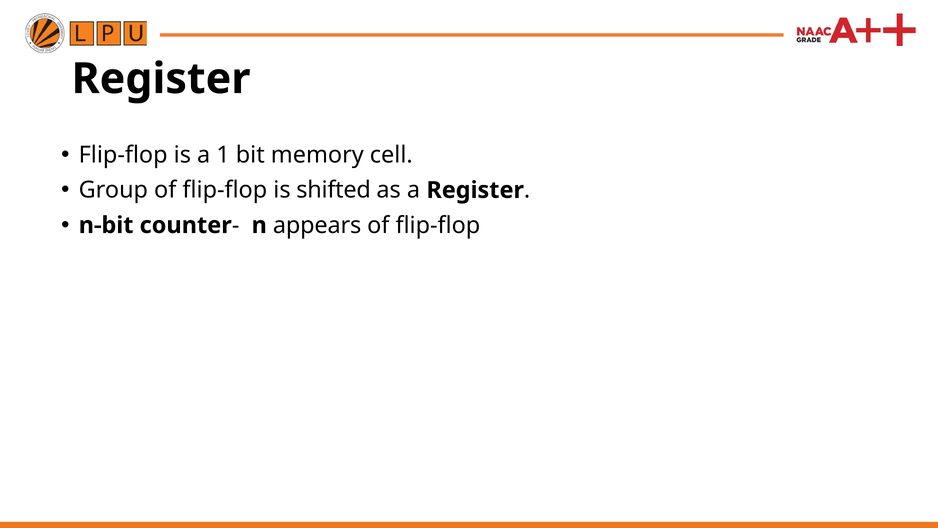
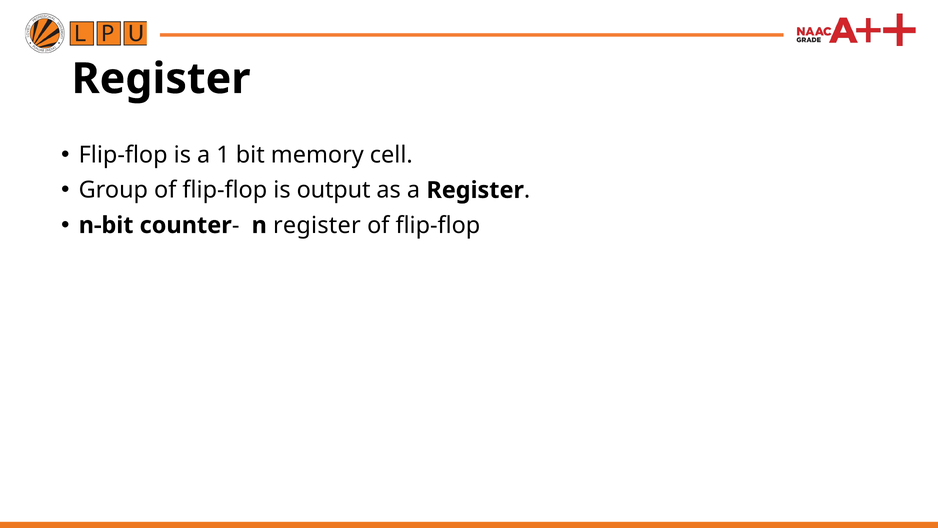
shifted: shifted -> output
n appears: appears -> register
